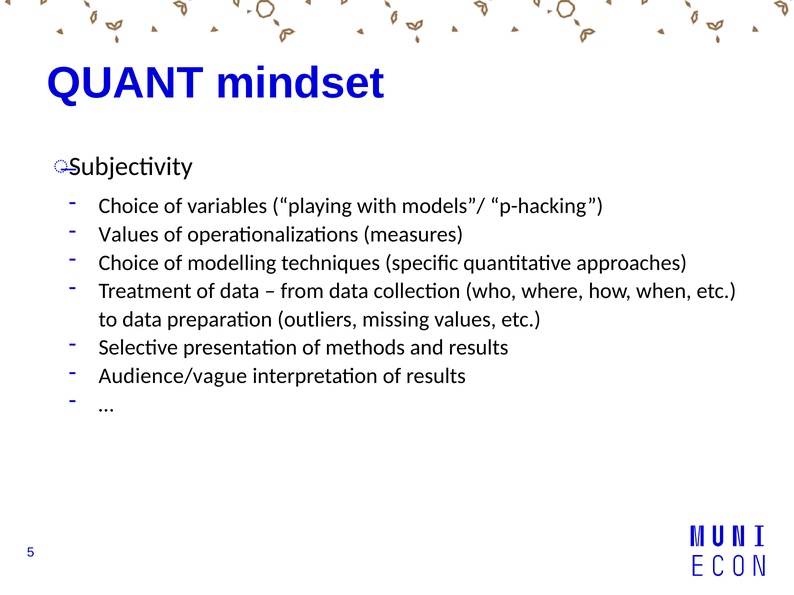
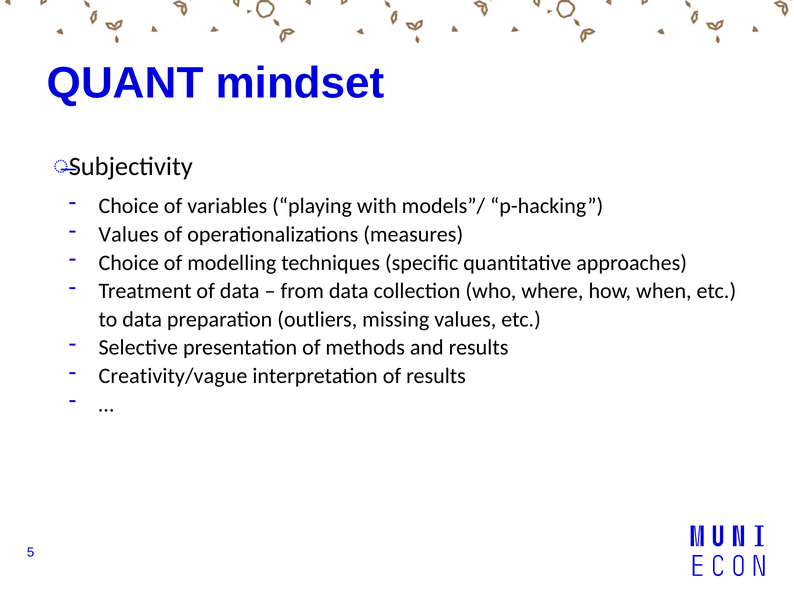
Audience/vague: Audience/vague -> Creativity/vague
